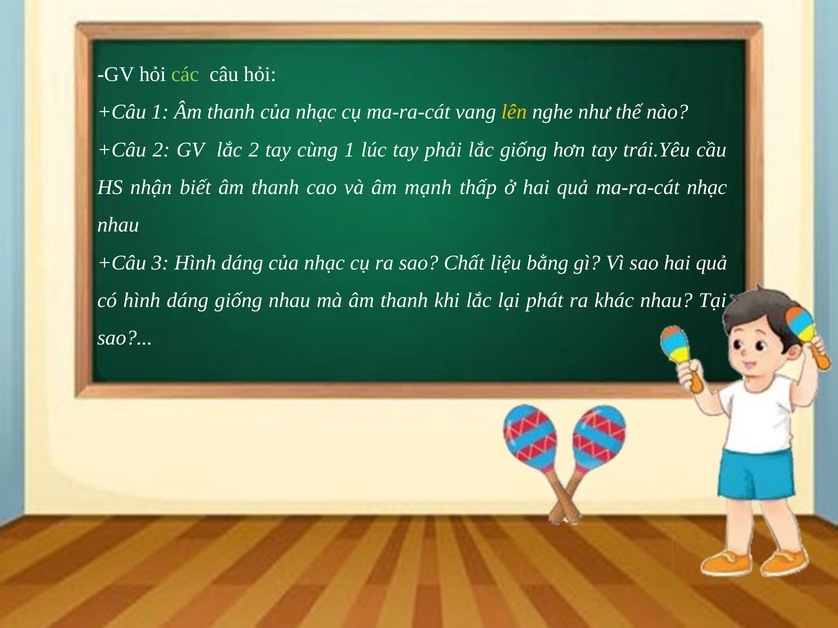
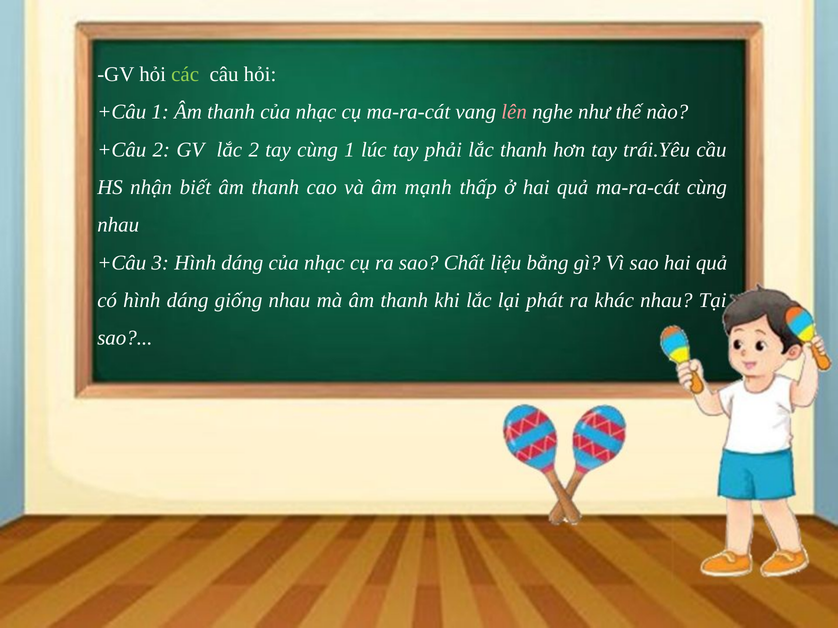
lên colour: yellow -> pink
lắc giống: giống -> thanh
ma-ra-cát nhạc: nhạc -> cùng
